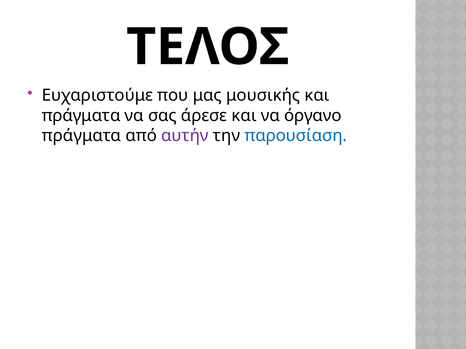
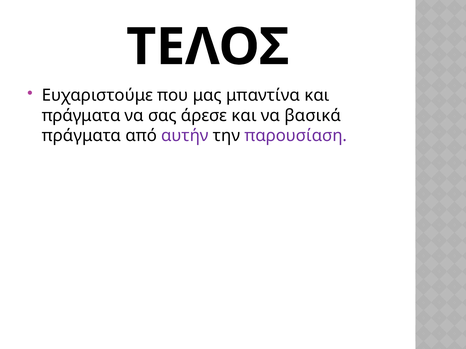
μουσικής: μουσικής -> μπαντίνα
όργανο: όργανο -> βασικά
παρουσίαση colour: blue -> purple
